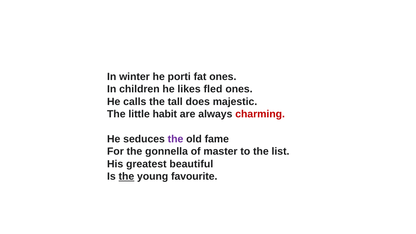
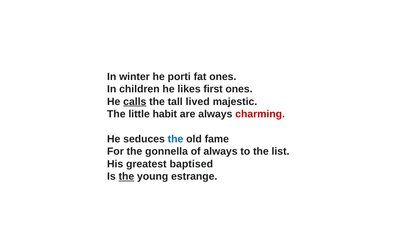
fled: fled -> first
calls underline: none -> present
does: does -> lived
the at (176, 139) colour: purple -> blue
of master: master -> always
beautiful: beautiful -> baptised
favourite: favourite -> estrange
